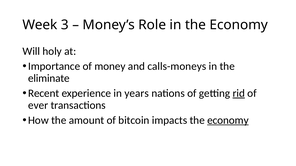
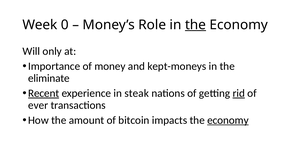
3: 3 -> 0
the at (195, 25) underline: none -> present
holy: holy -> only
calls-moneys: calls-moneys -> kept-moneys
Recent underline: none -> present
years: years -> steak
